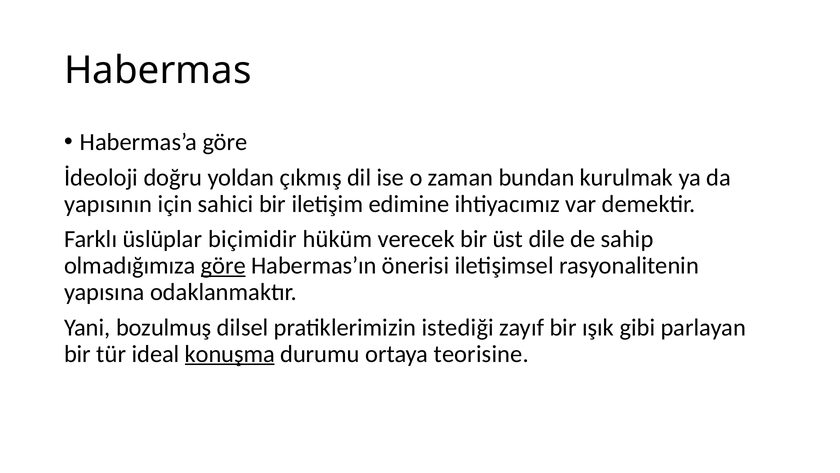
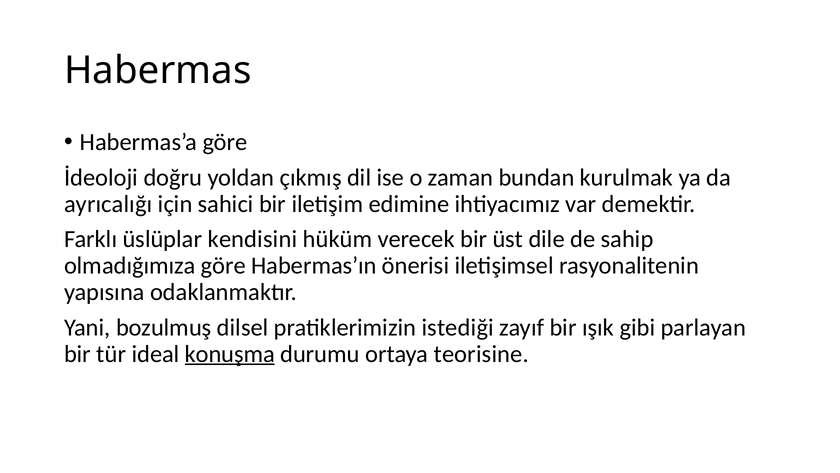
yapısının: yapısının -> ayrıcalığı
biçimidir: biçimidir -> kendisini
göre at (223, 265) underline: present -> none
